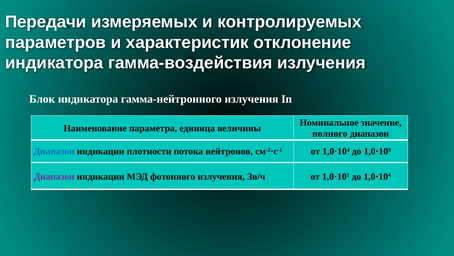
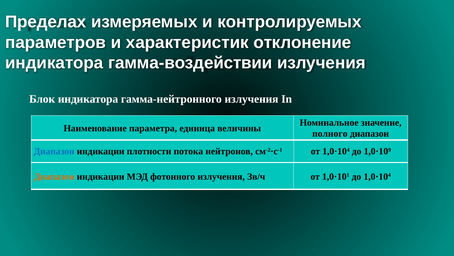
Передачи: Передачи -> Пределах
гамма-воздействия: гамма-воздействия -> гамма-воздействии
Диапазон at (54, 176) colour: purple -> orange
